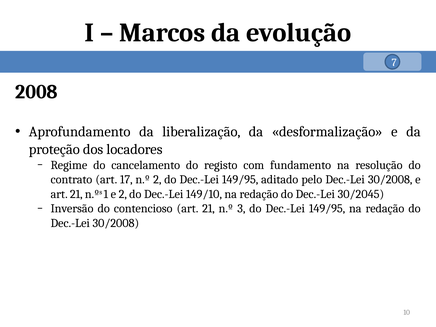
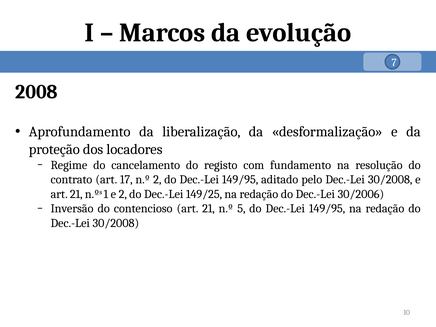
149/10: 149/10 -> 149/25
30/2045: 30/2045 -> 30/2006
3: 3 -> 5
